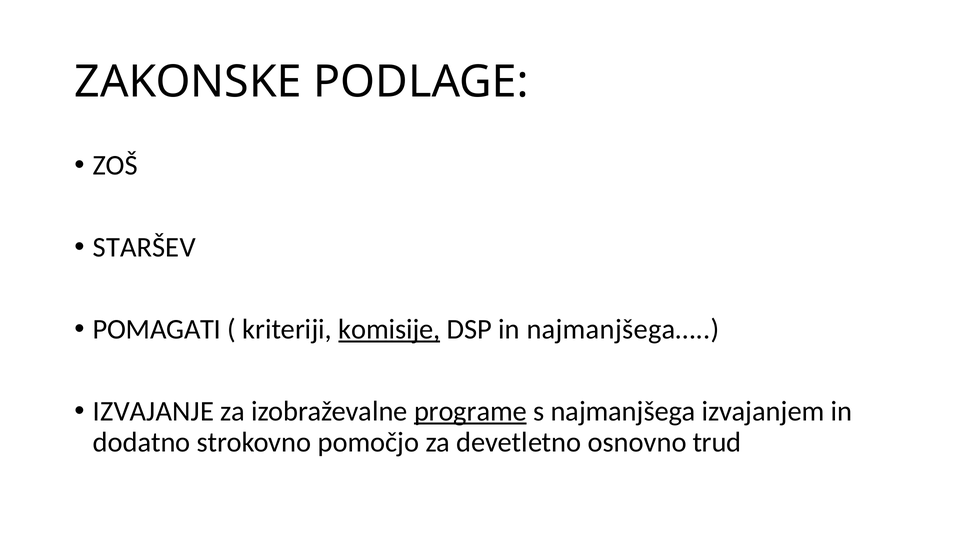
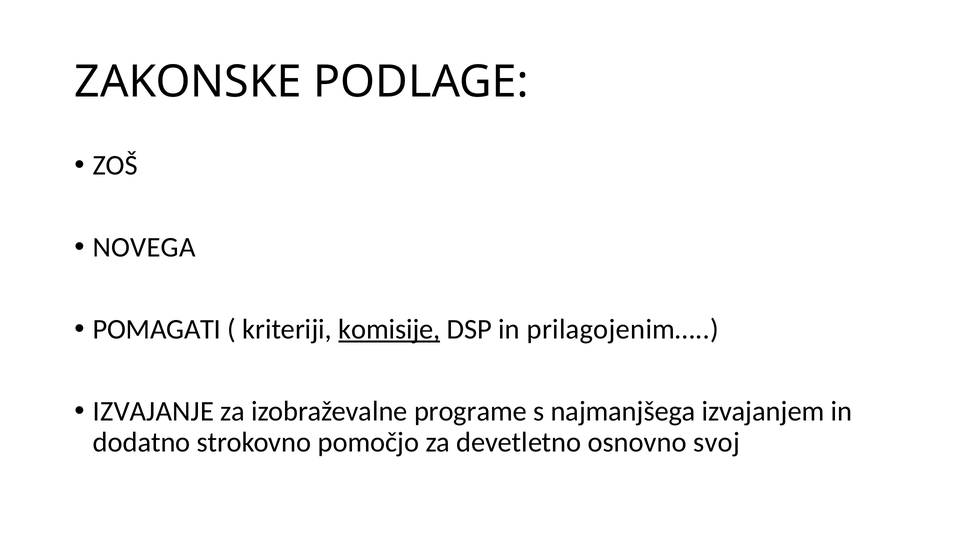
STARŠEV: STARŠEV -> NOVEGA
najmanjšega…: najmanjšega… -> prilagojenim…
programe underline: present -> none
trud: trud -> svoj
